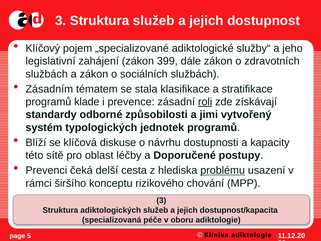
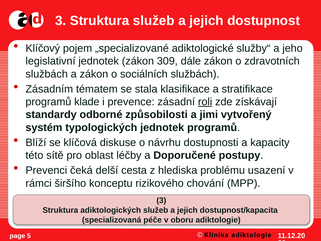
legislativní zahájení: zahájení -> jednotek
399: 399 -> 309
problému underline: present -> none
